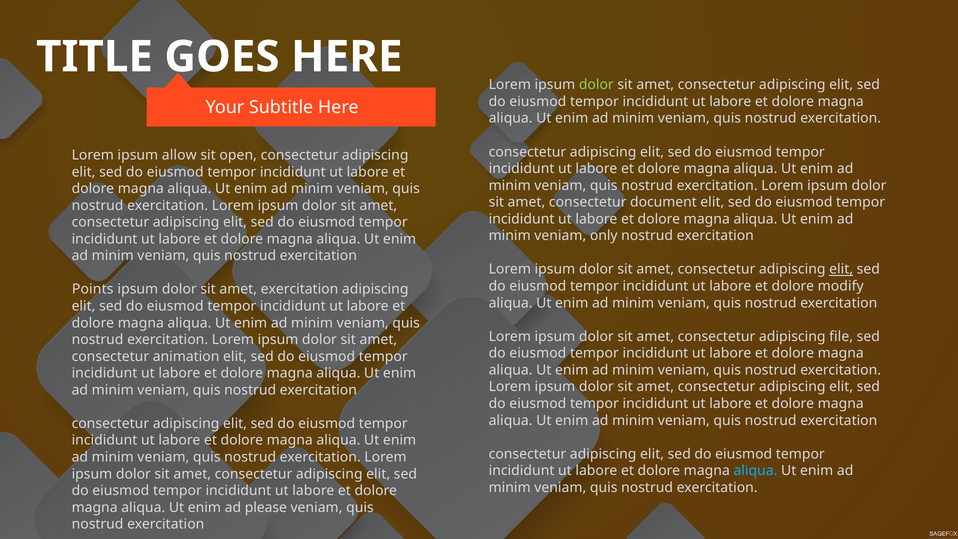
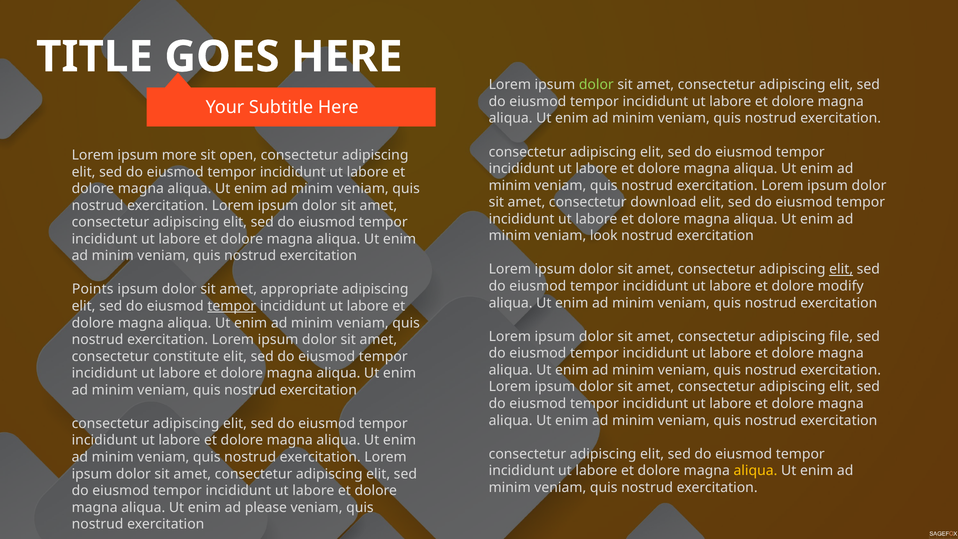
allow: allow -> more
document: document -> download
only: only -> look
amet exercitation: exercitation -> appropriate
tempor at (232, 306) underline: none -> present
animation: animation -> constitute
aliqua at (755, 471) colour: light blue -> yellow
